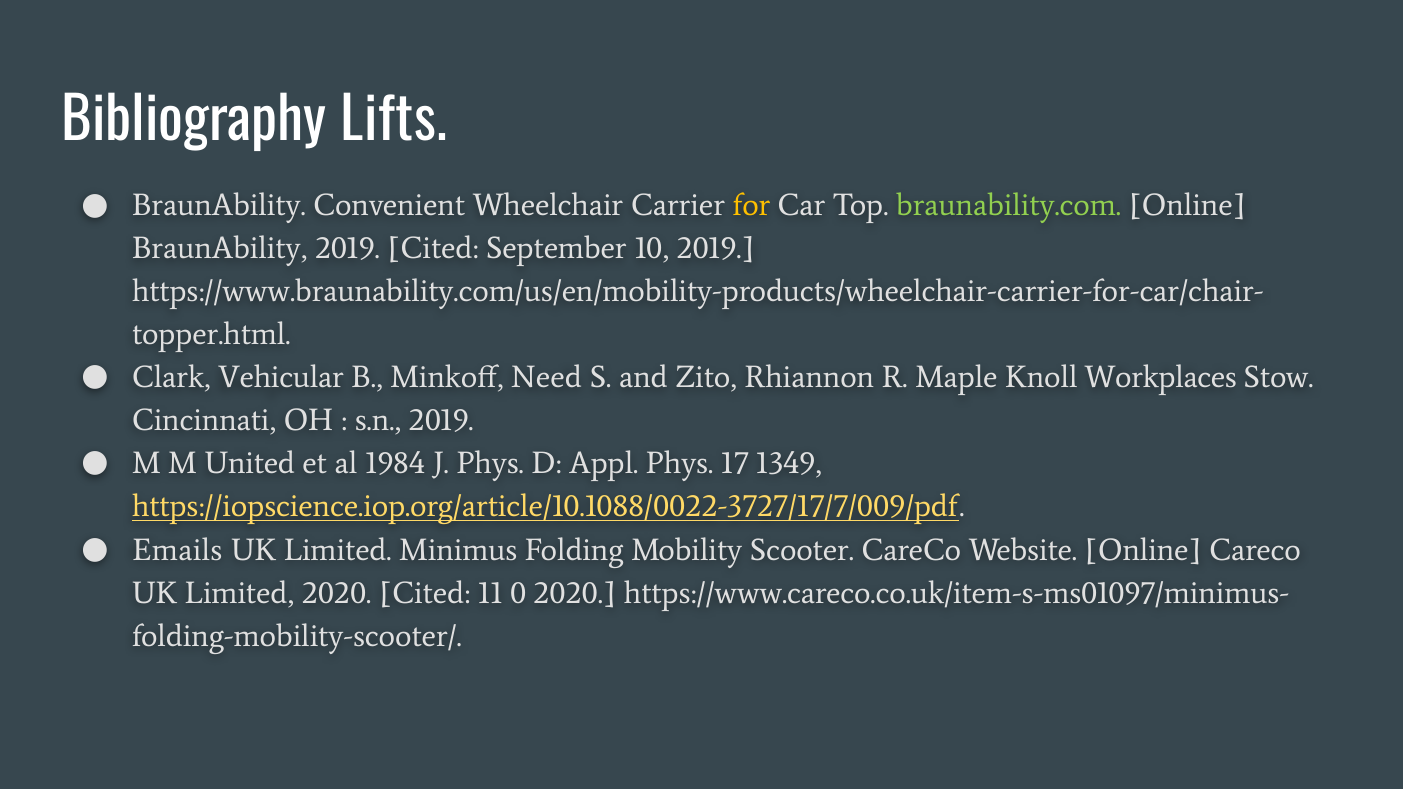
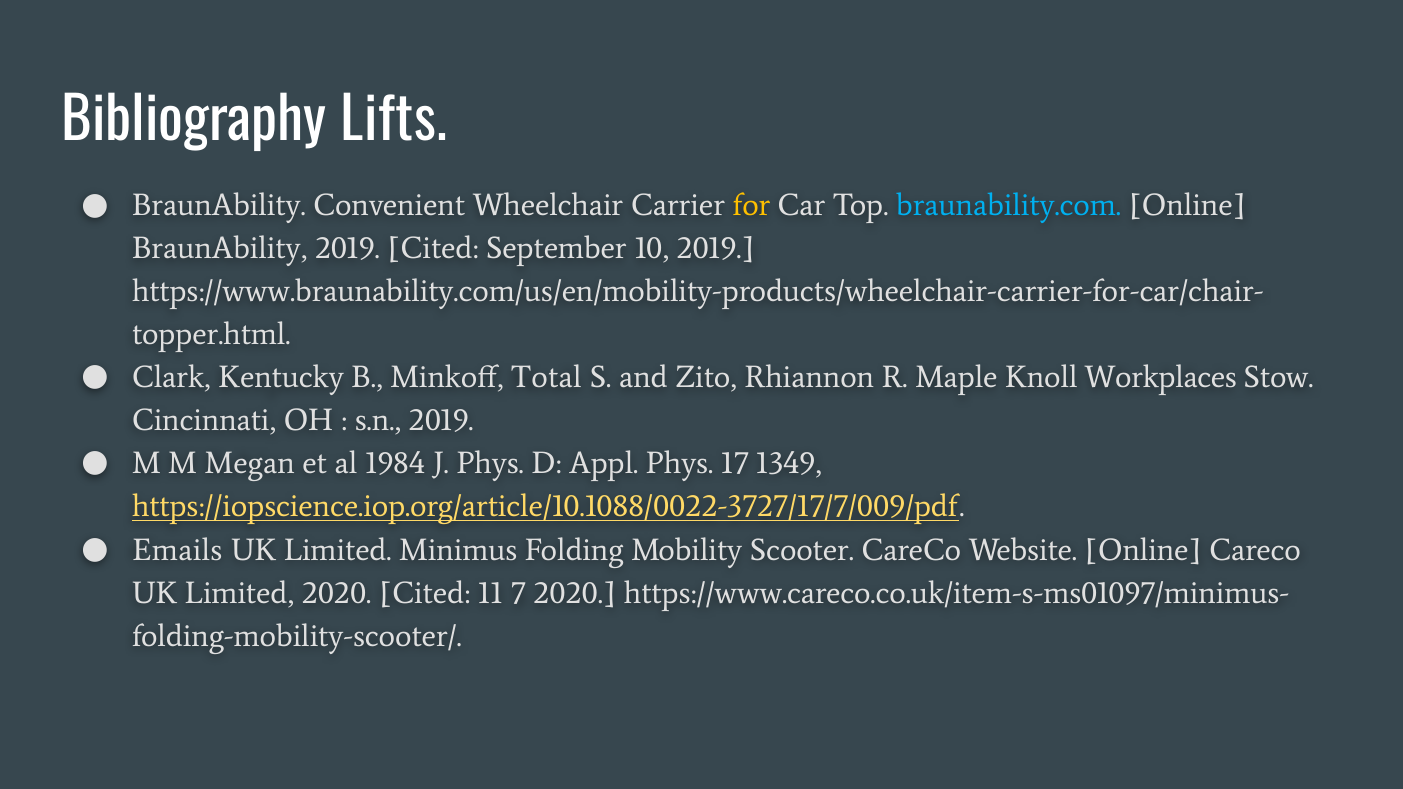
braunability.com colour: light green -> light blue
Vehicular: Vehicular -> Kentucky
Need: Need -> Total
United: United -> Megan
0: 0 -> 7
